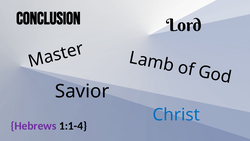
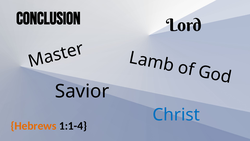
Hebrews colour: purple -> orange
